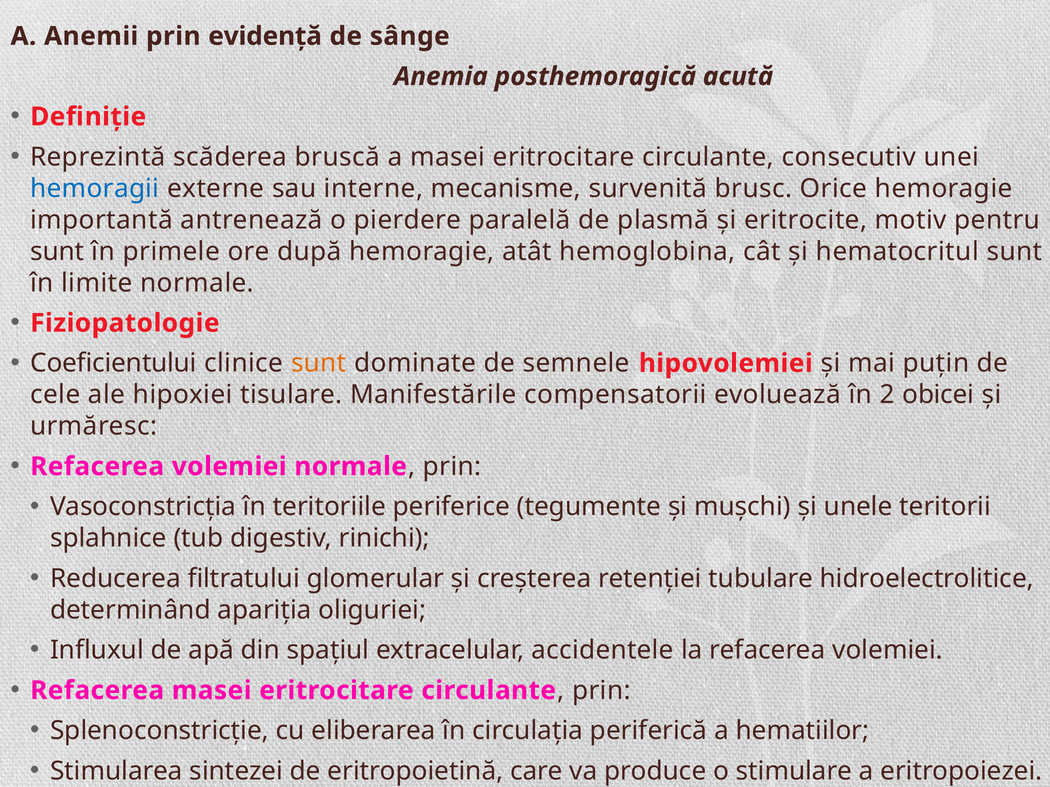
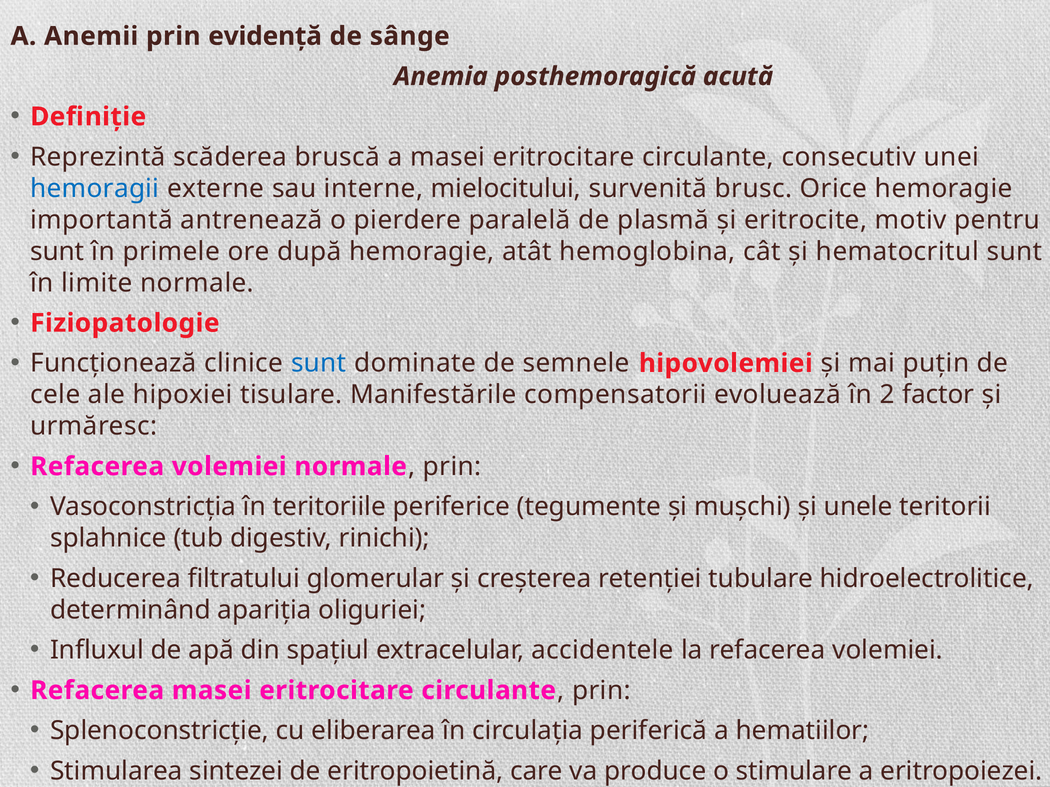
mecanisme: mecanisme -> mielocitului
Coeficientului: Coeficientului -> Funcţionează
sunt at (319, 364) colour: orange -> blue
obicei: obicei -> factor
